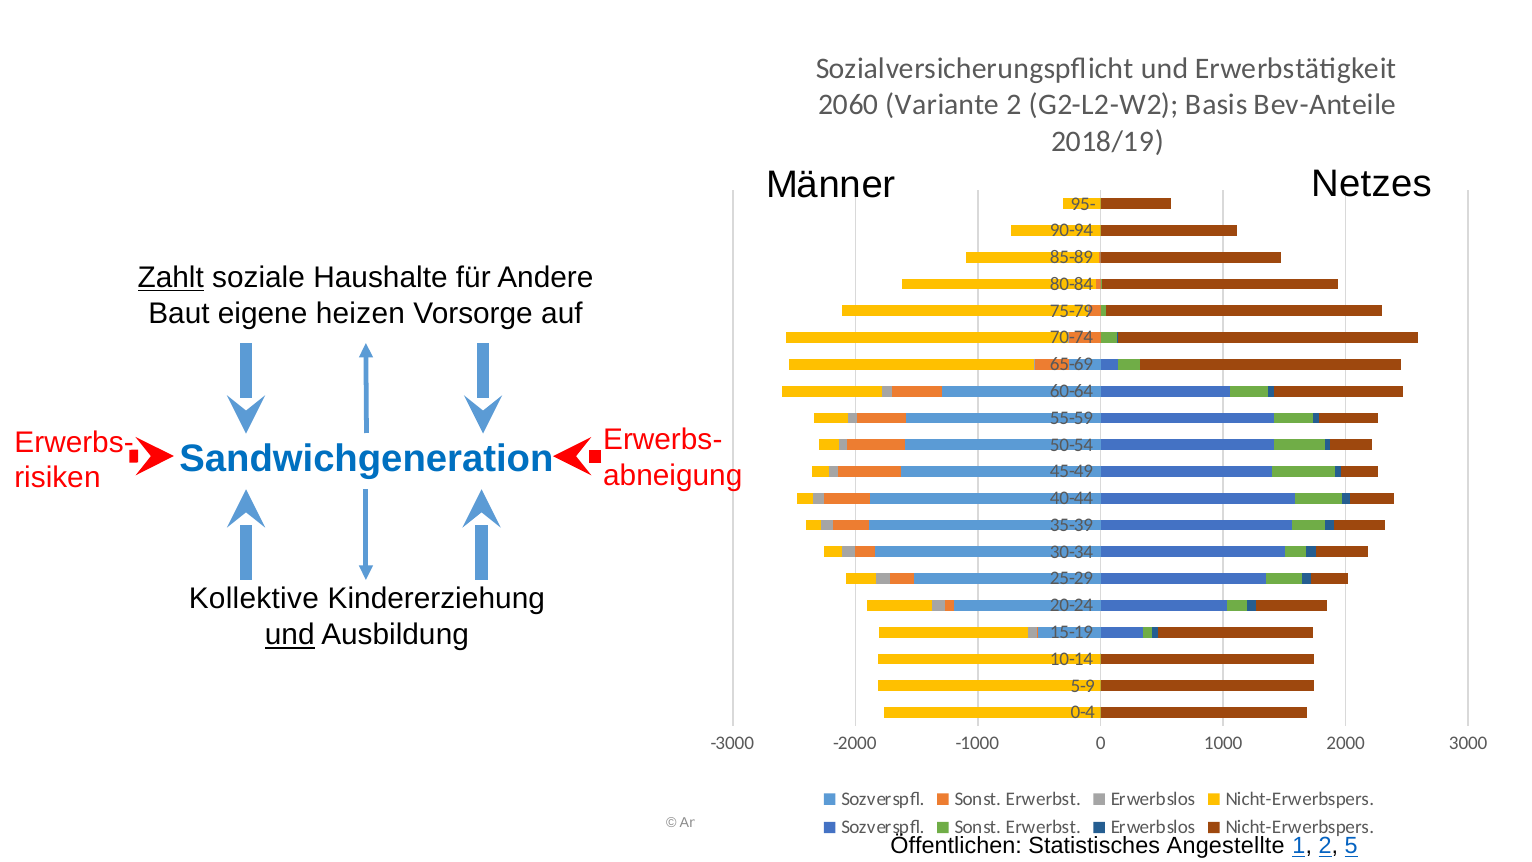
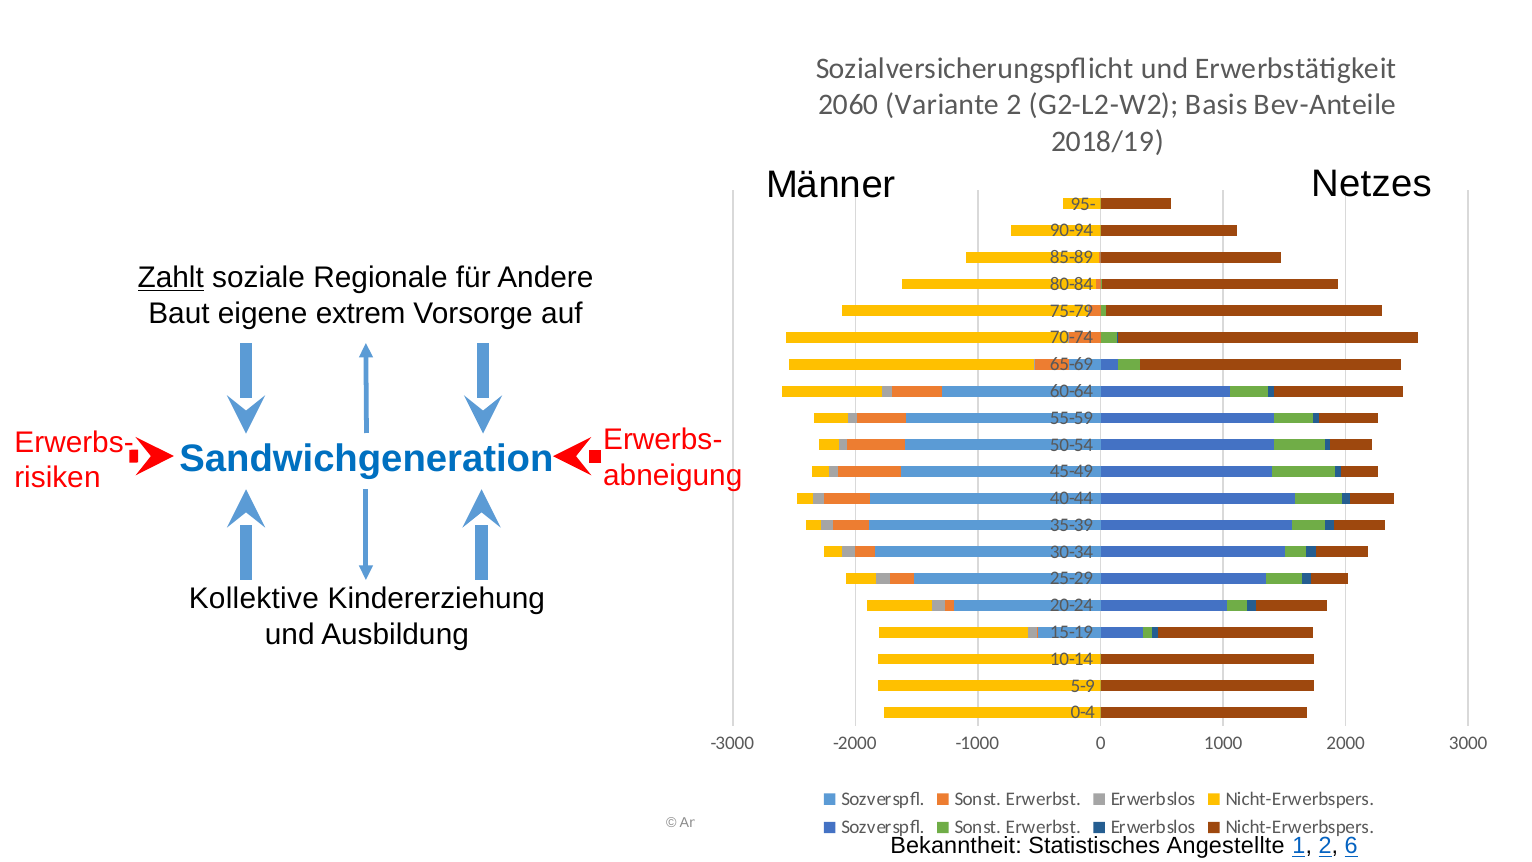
Haushalte: Haushalte -> Regionale
heizen: heizen -> extrem
und at (290, 635) underline: present -> none
Öffentlichen: Öffentlichen -> Bekanntheit
5: 5 -> 6
